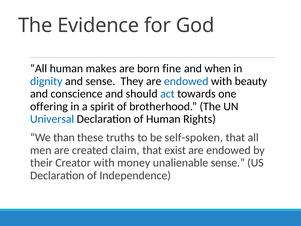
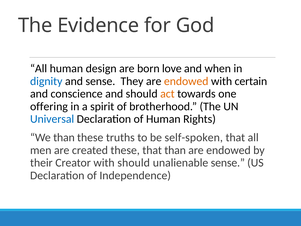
makes: makes -> design
fine: fine -> love
endowed at (186, 81) colour: blue -> orange
beauty: beauty -> certain
act colour: blue -> orange
created claim: claim -> these
that exist: exist -> than
with money: money -> should
